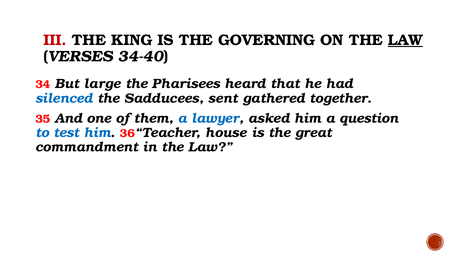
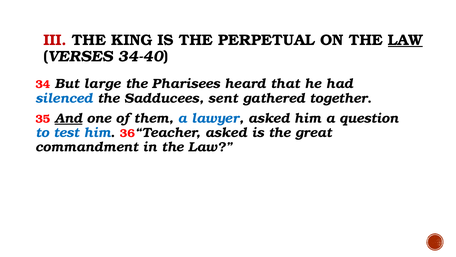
GOVERNING: GOVERNING -> PERPETUAL
And underline: none -> present
house at (226, 133): house -> asked
